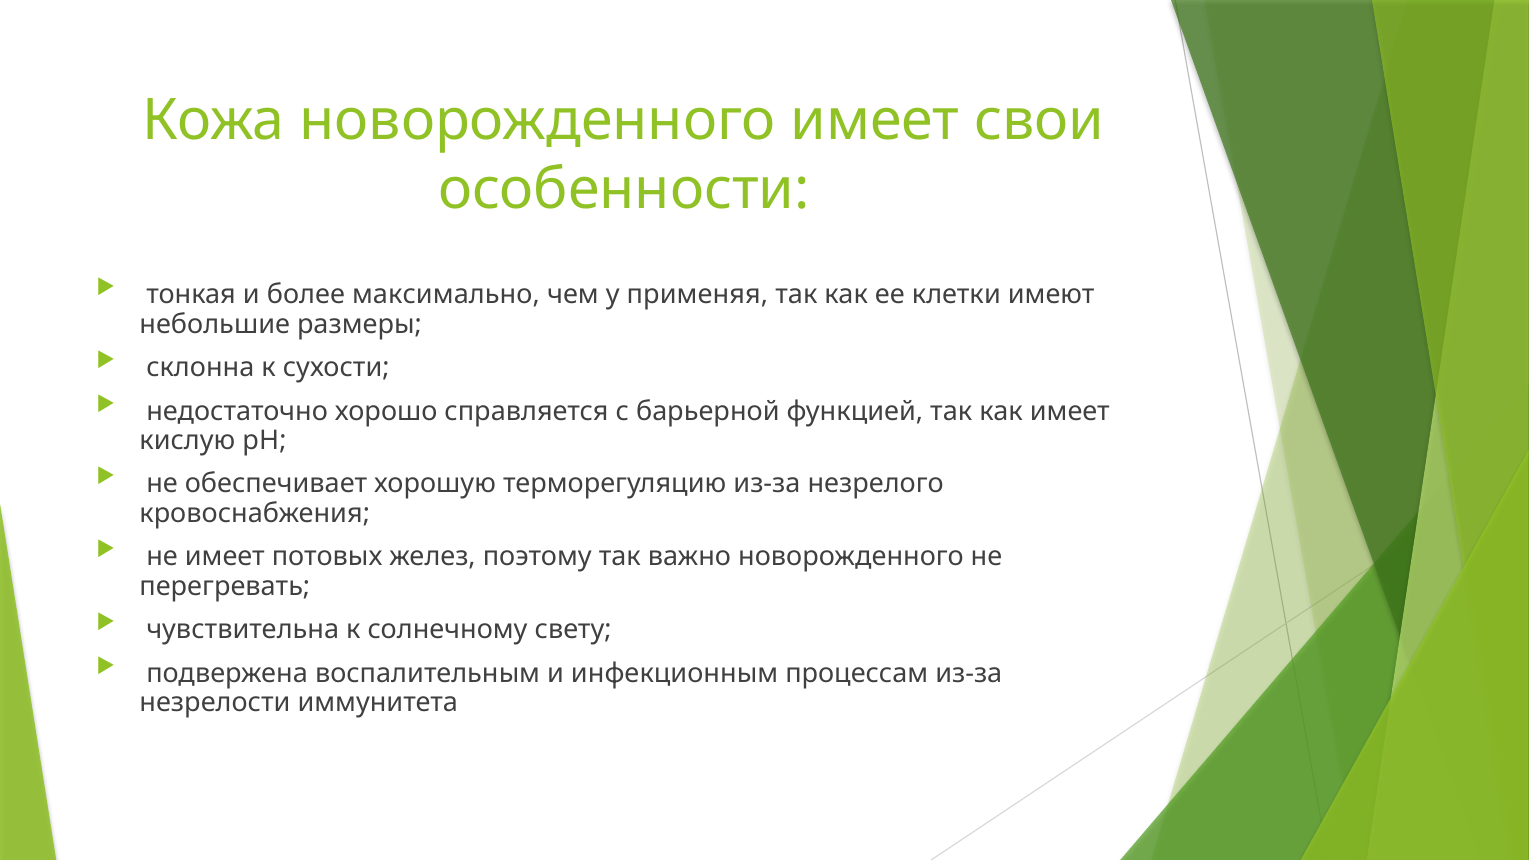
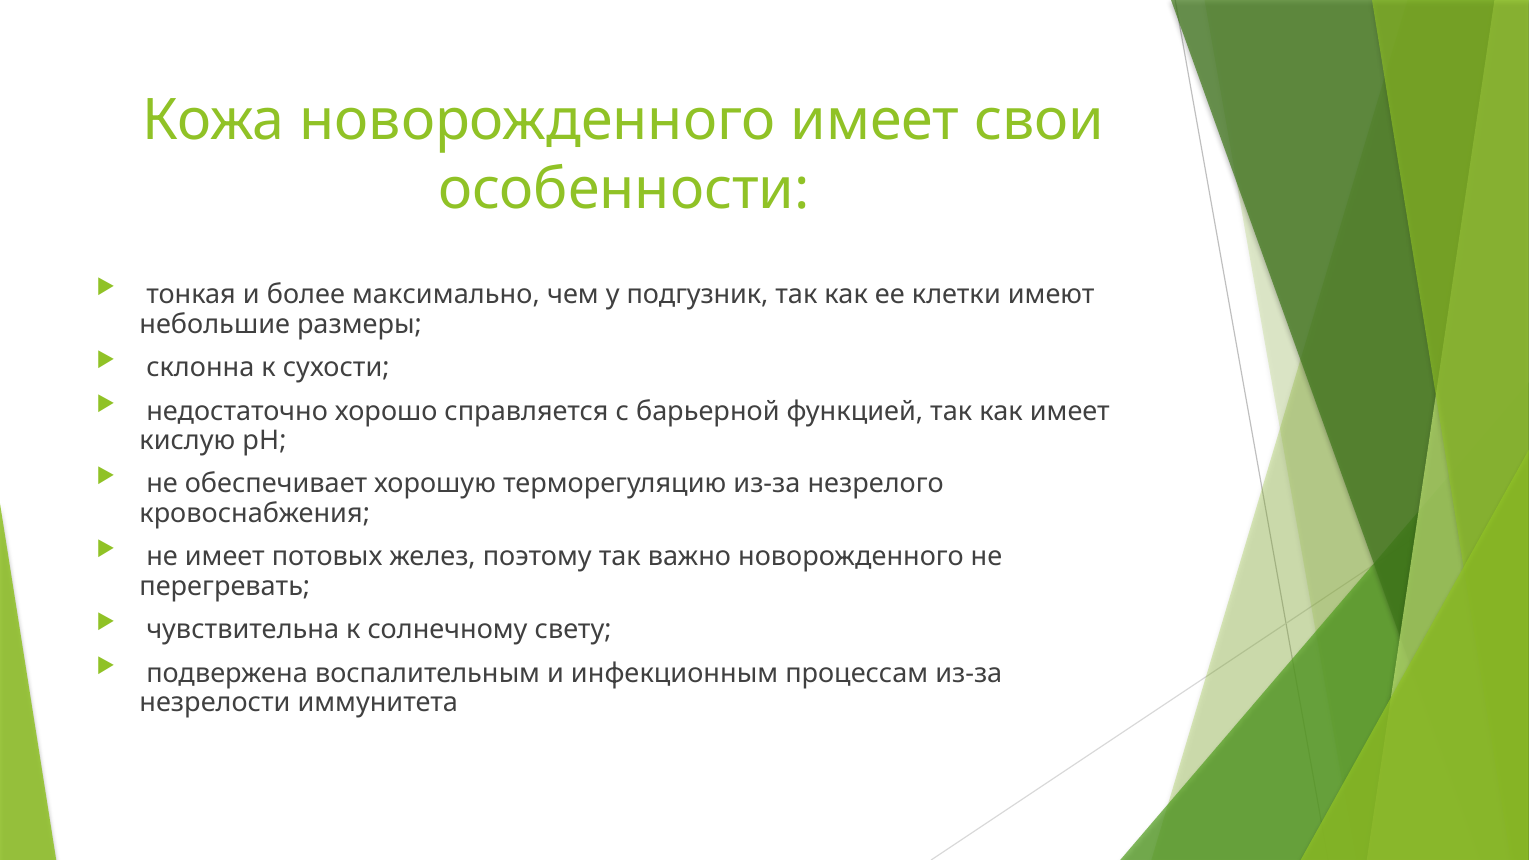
применяя: применяя -> подгузник
